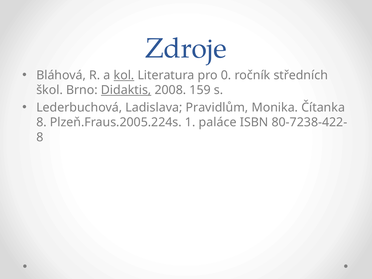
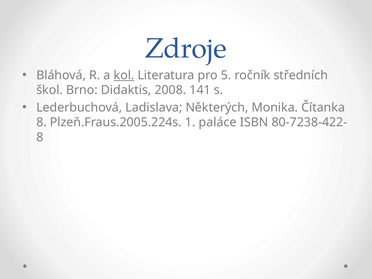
0: 0 -> 5
Didaktis underline: present -> none
159: 159 -> 141
Pravidlům: Pravidlům -> Některých
